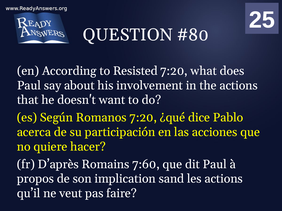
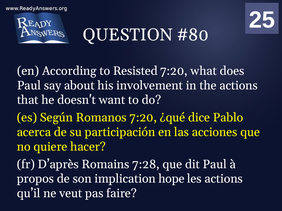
7:60: 7:60 -> 7:28
sand: sand -> hope
